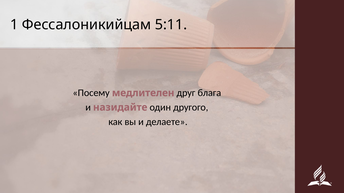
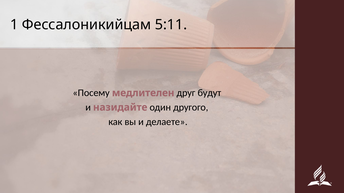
блага: блага -> будут
